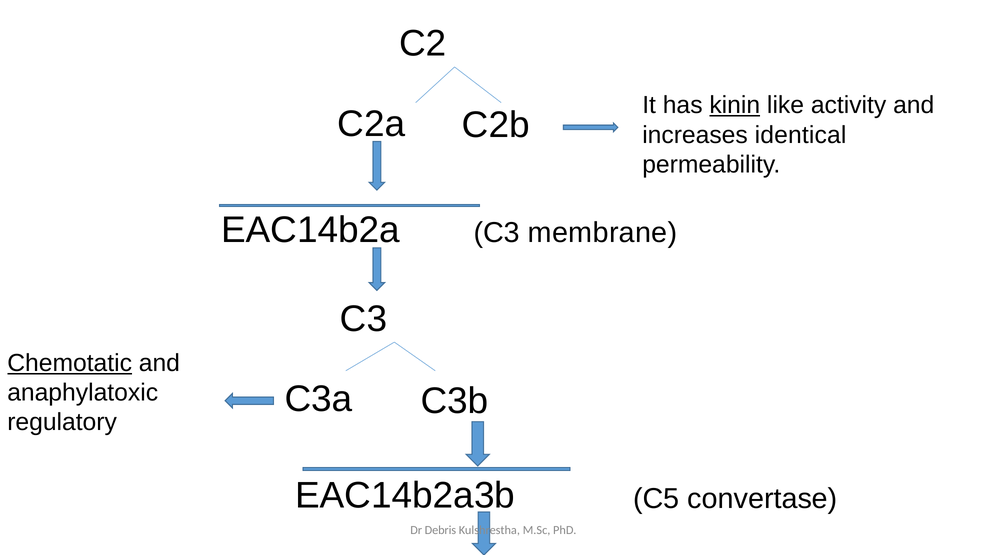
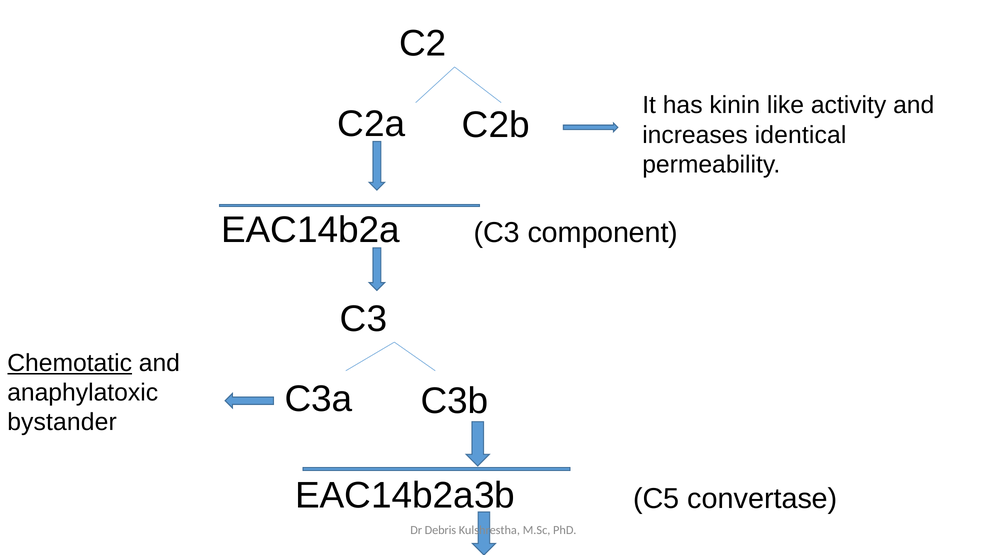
kinin underline: present -> none
membrane: membrane -> component
regulatory: regulatory -> bystander
